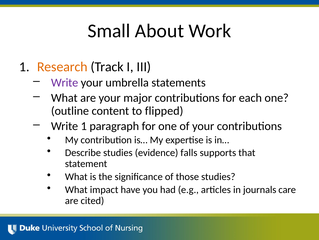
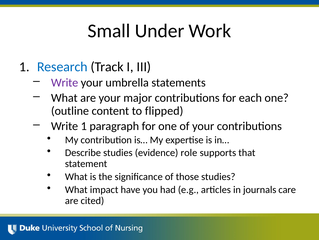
About: About -> Under
Research colour: orange -> blue
falls: falls -> role
